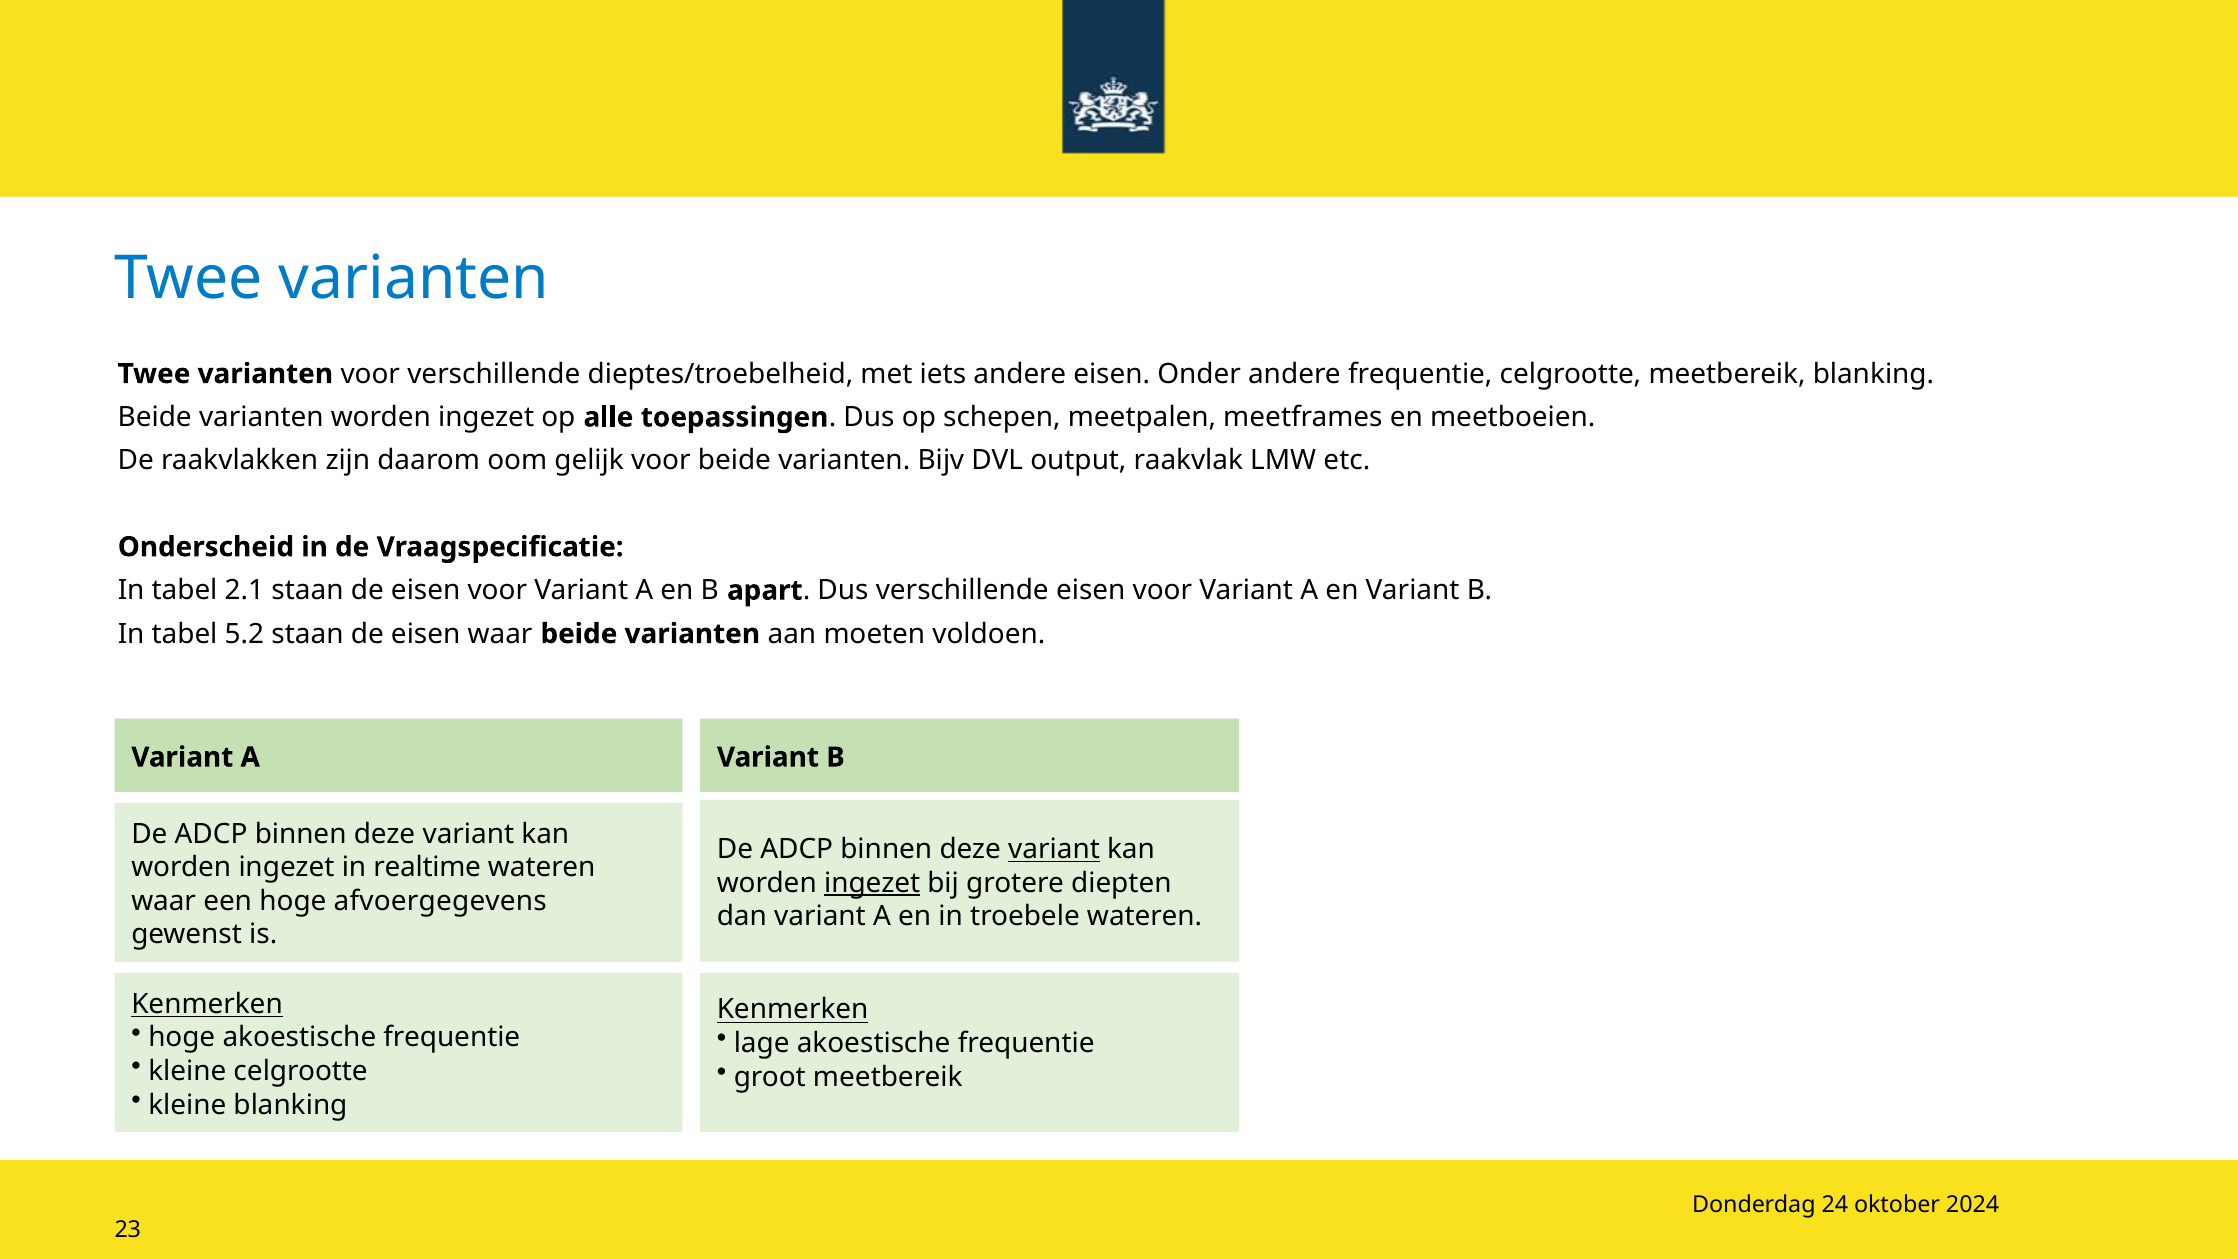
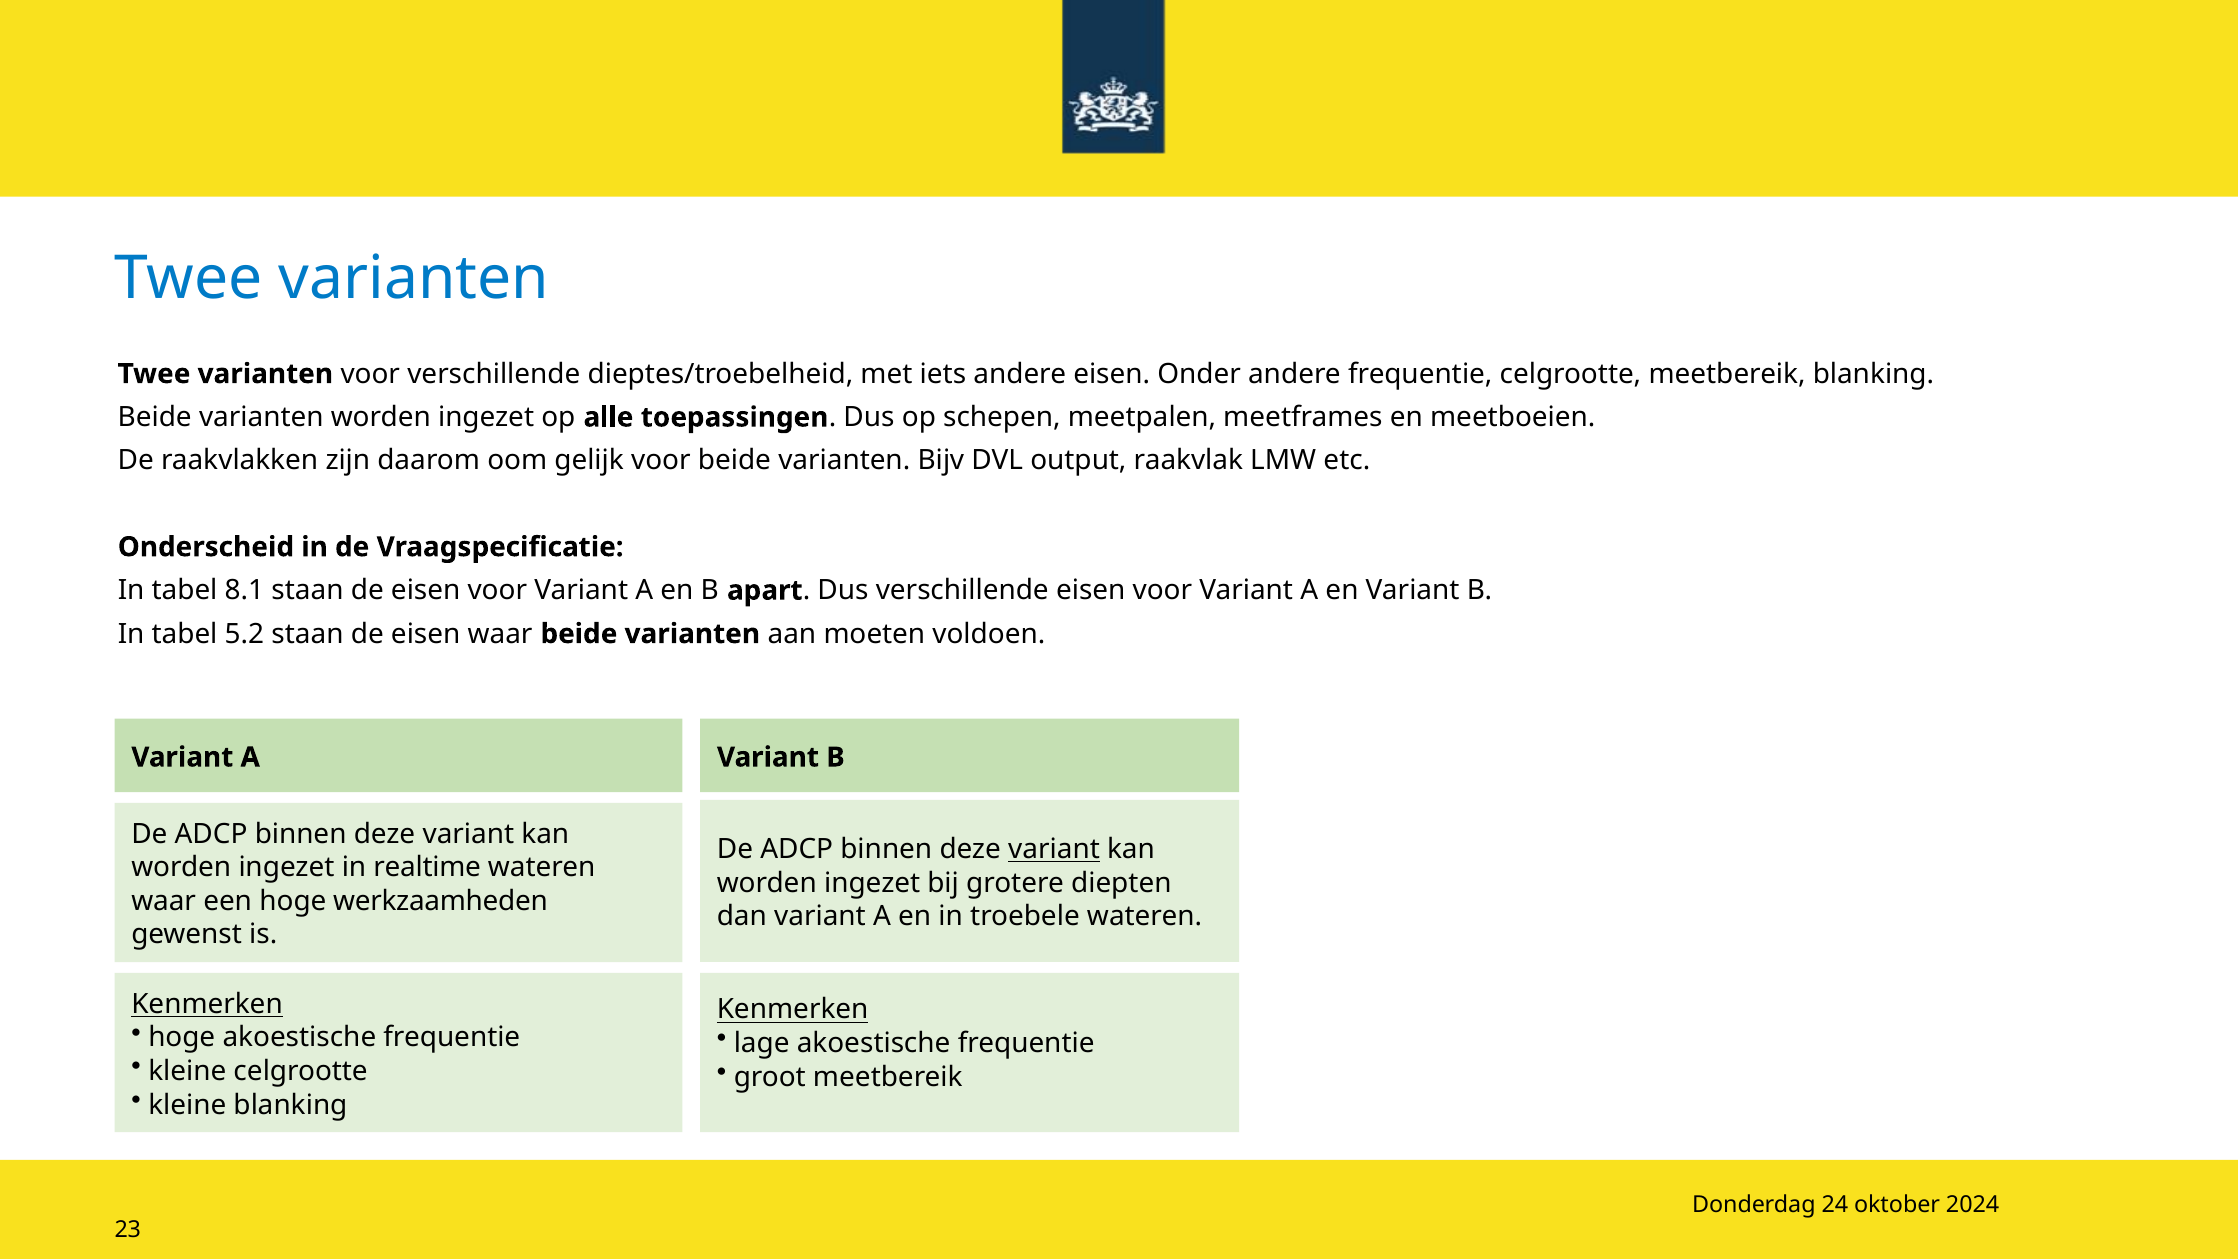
2.1: 2.1 -> 8.1
ingezet at (872, 883) underline: present -> none
afvoergegevens: afvoergegevens -> werkzaamheden
